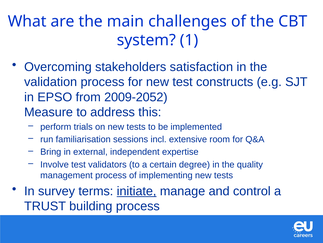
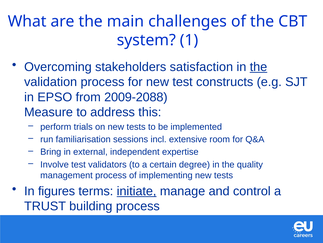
the at (258, 67) underline: none -> present
2009-2052: 2009-2052 -> 2009-2088
survey: survey -> figures
